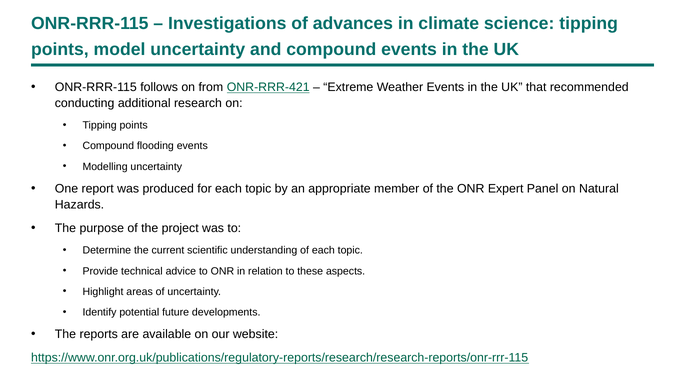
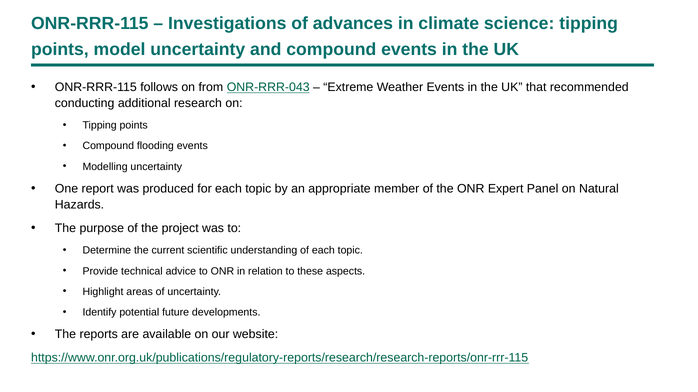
ONR-RRR-421: ONR-RRR-421 -> ONR-RRR-043
